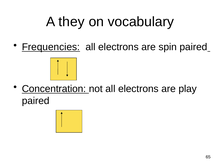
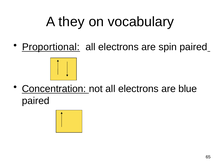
Frequencies: Frequencies -> Proportional
play: play -> blue
